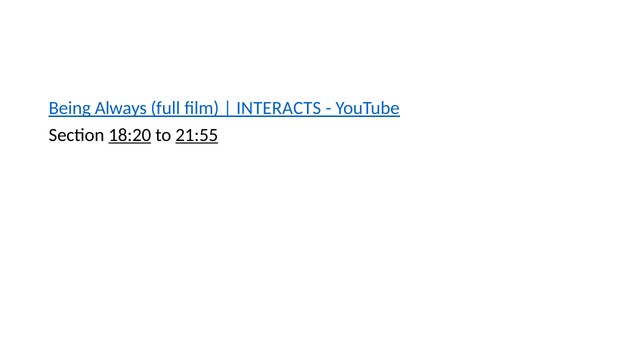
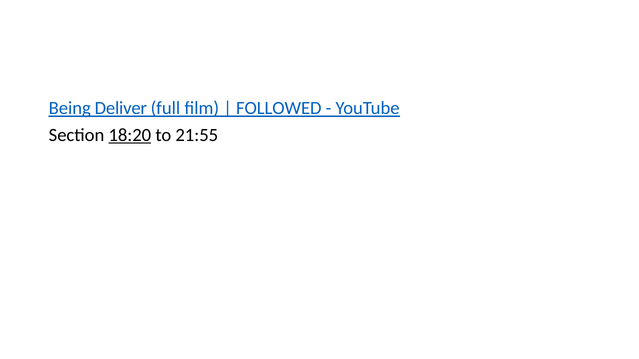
Always: Always -> Deliver
INTERACTS: INTERACTS -> FOLLOWED
21:55 underline: present -> none
